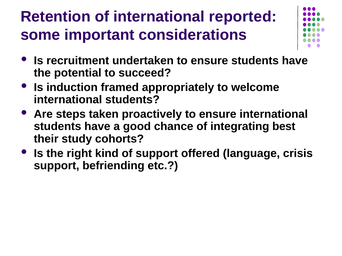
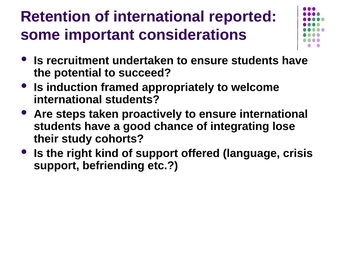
best: best -> lose
